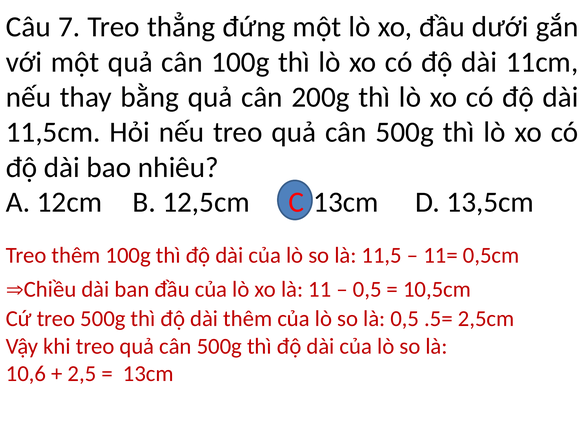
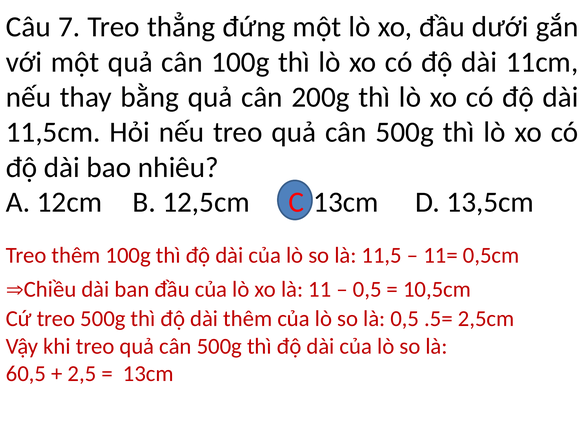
10,6: 10,6 -> 60,5
